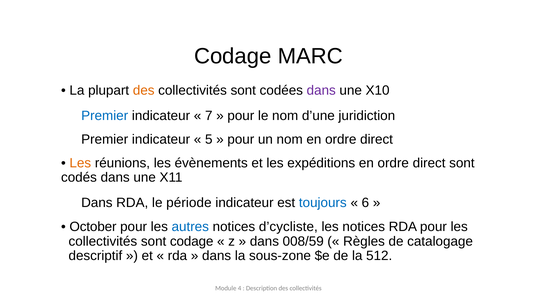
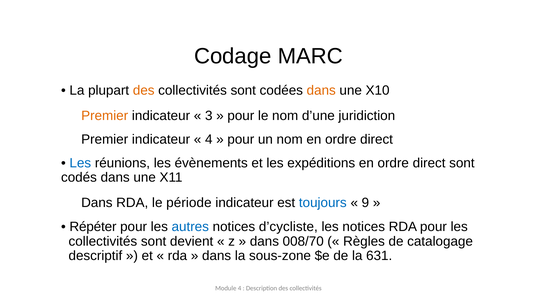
dans at (321, 90) colour: purple -> orange
Premier at (105, 116) colour: blue -> orange
7: 7 -> 3
5 at (209, 140): 5 -> 4
Les at (80, 163) colour: orange -> blue
6: 6 -> 9
October: October -> Répéter
sont codage: codage -> devient
008/59: 008/59 -> 008/70
512: 512 -> 631
